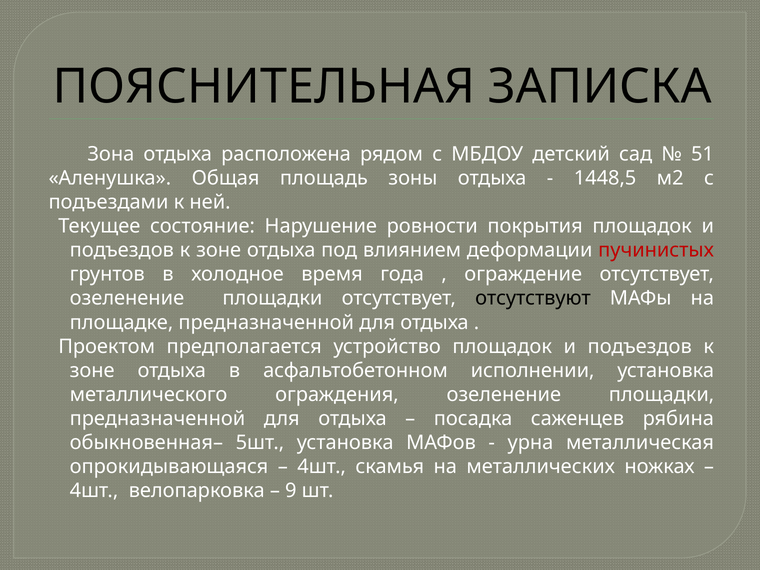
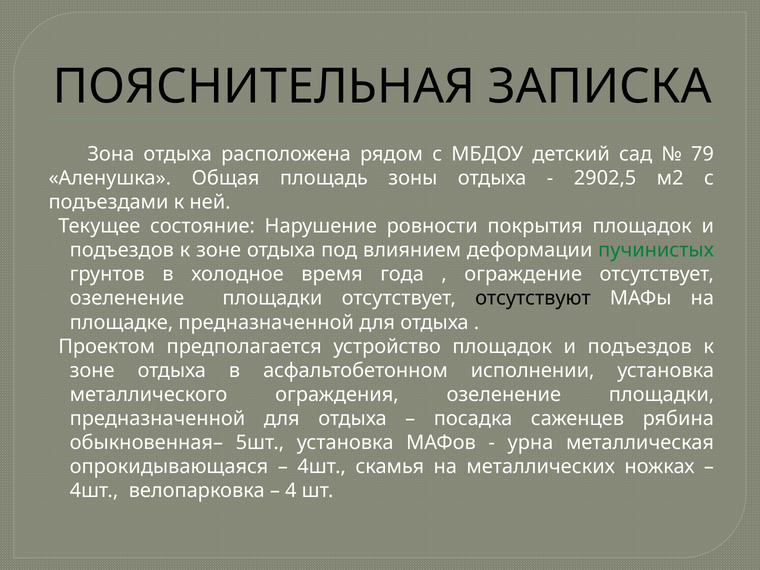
51: 51 -> 79
1448,5: 1448,5 -> 2902,5
пучинистых colour: red -> green
9: 9 -> 4
